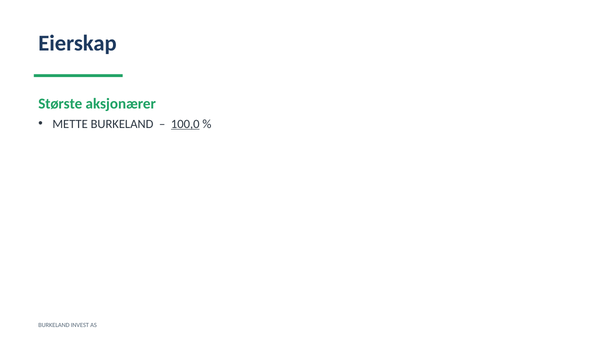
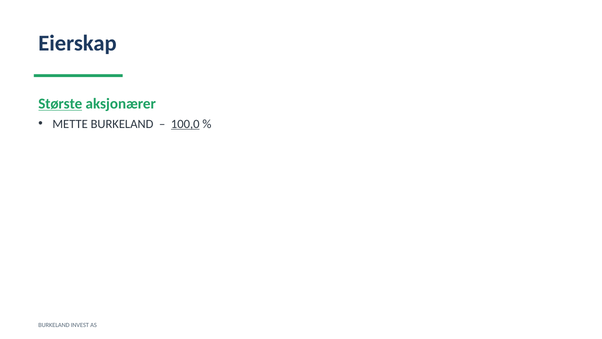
Største underline: none -> present
